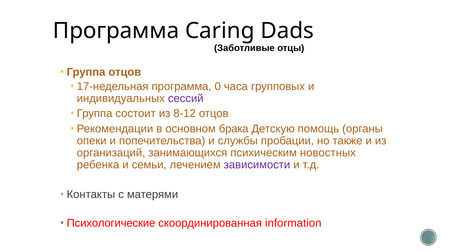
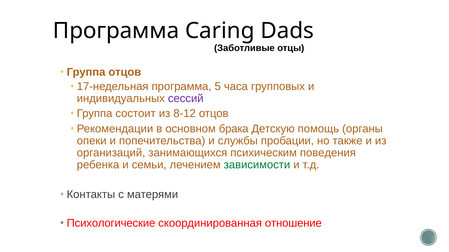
0: 0 -> 5
новостных: новостных -> поведения
зависимости colour: purple -> green
information: information -> отношение
